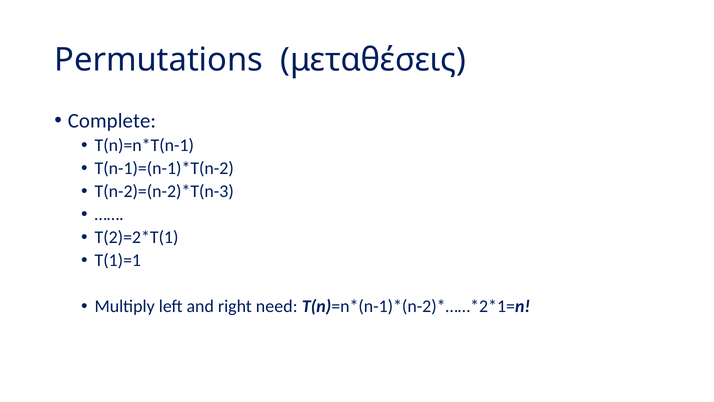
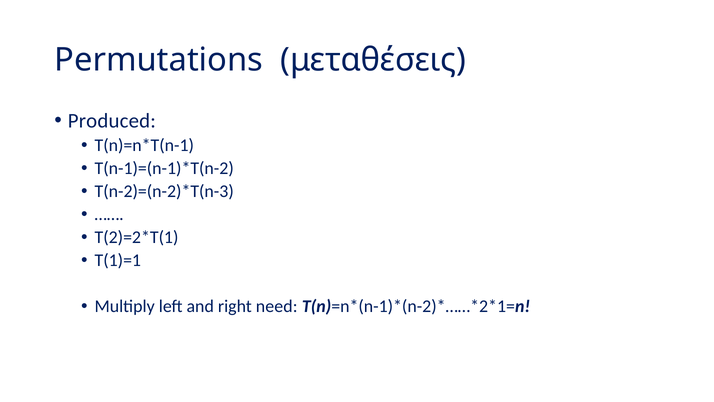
Complete: Complete -> Produced
